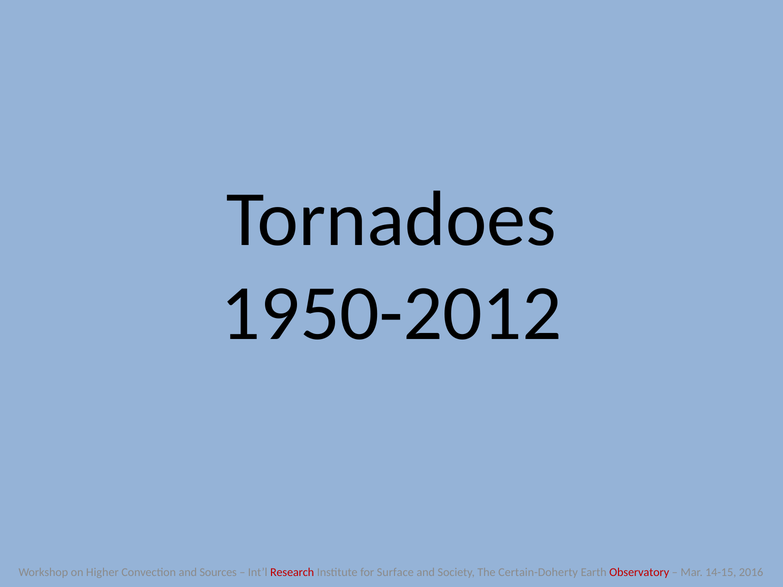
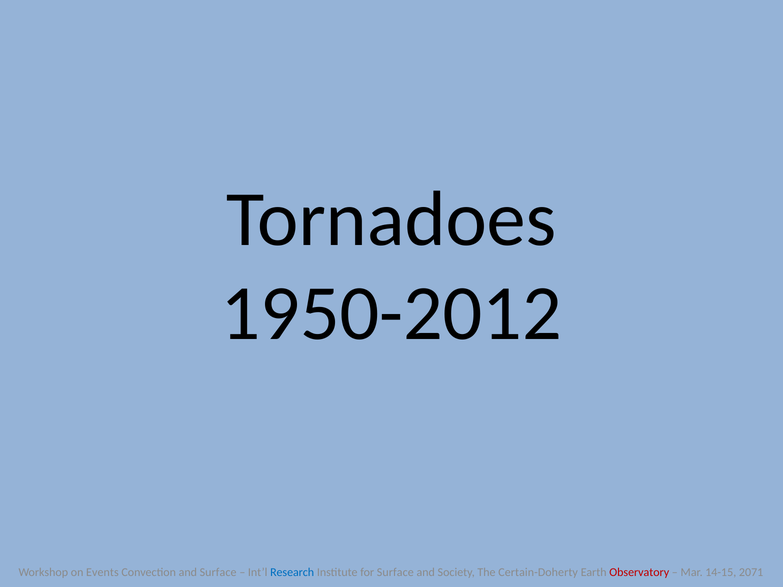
Higher: Higher -> Events
and Sources: Sources -> Surface
Research colour: red -> blue
2016: 2016 -> 2071
